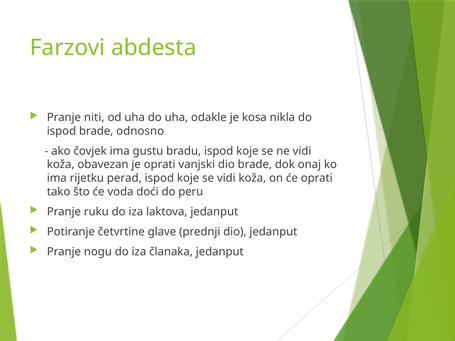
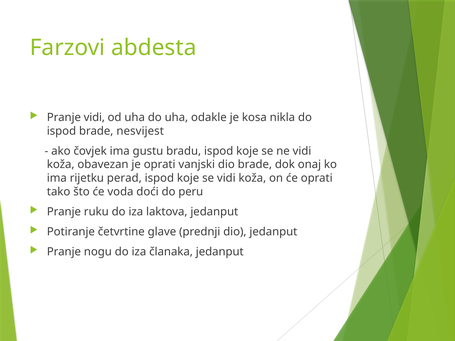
Pranje niti: niti -> vidi
odnosno: odnosno -> nesvijest
